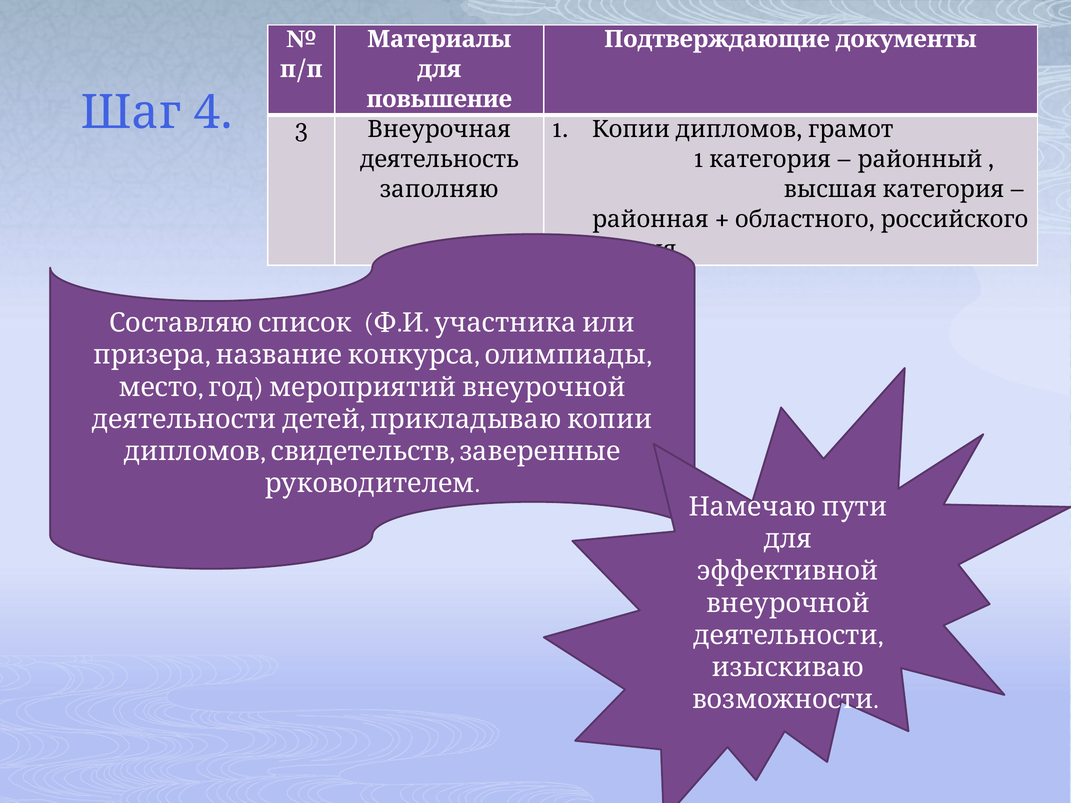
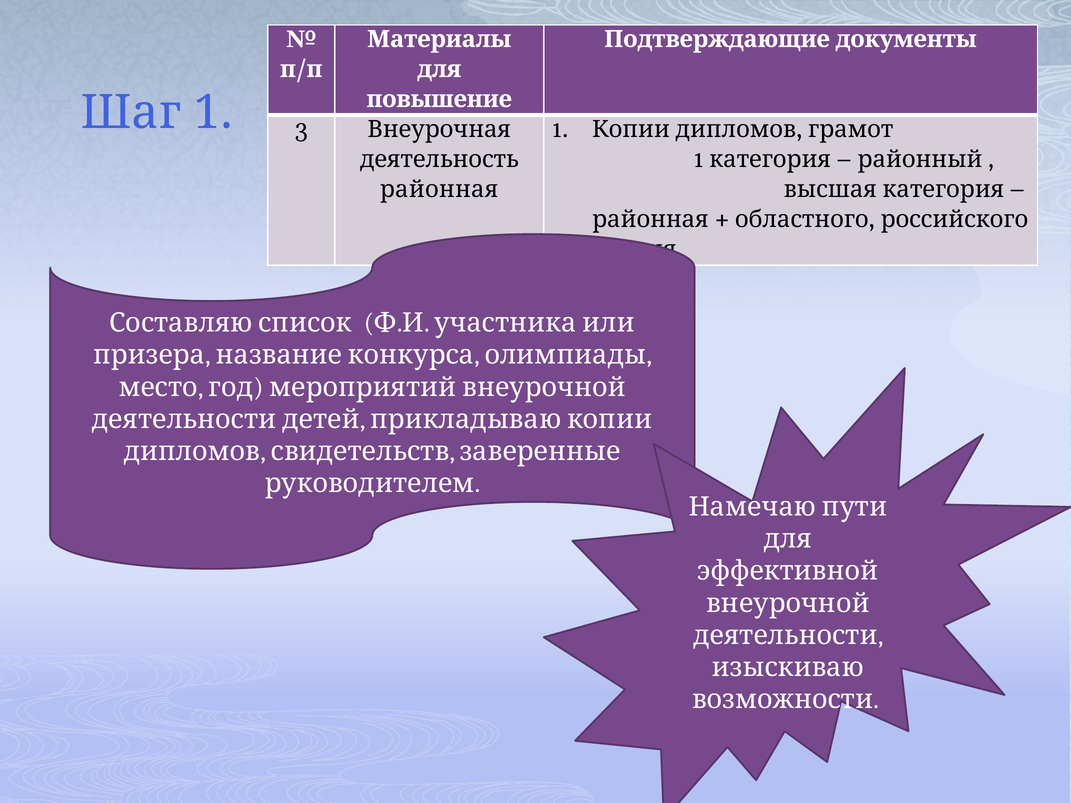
Шаг 4: 4 -> 1
заполняю at (439, 189): заполняю -> районная
